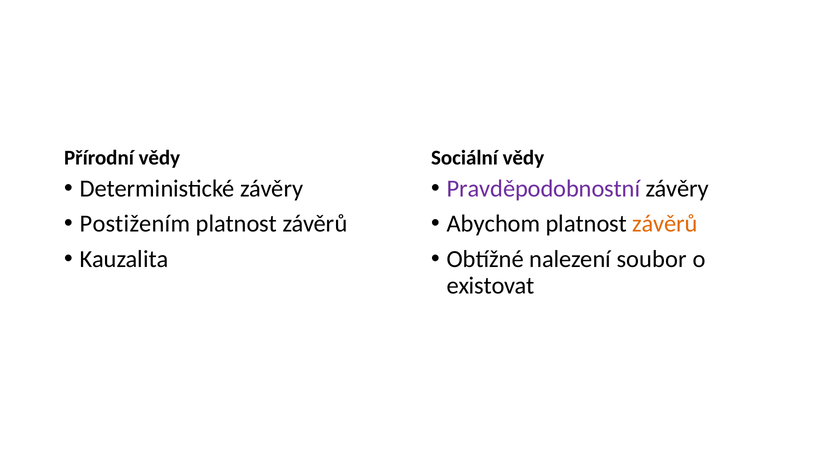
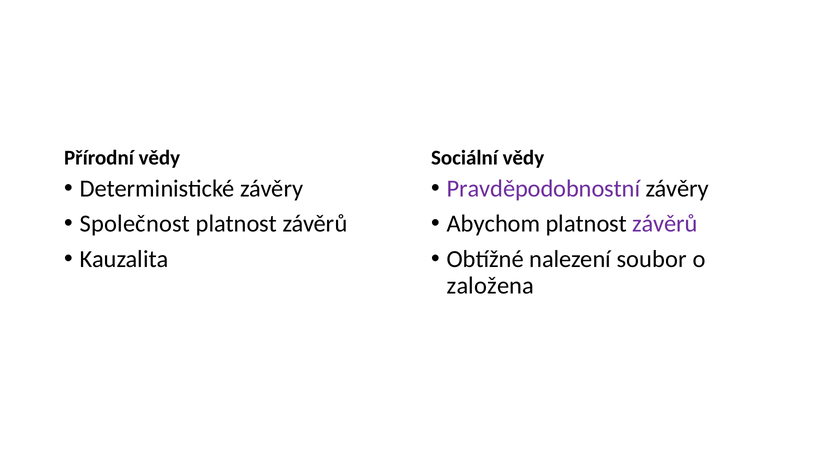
Postižením: Postižením -> Společnost
závěrů at (665, 224) colour: orange -> purple
existovat: existovat -> založena
